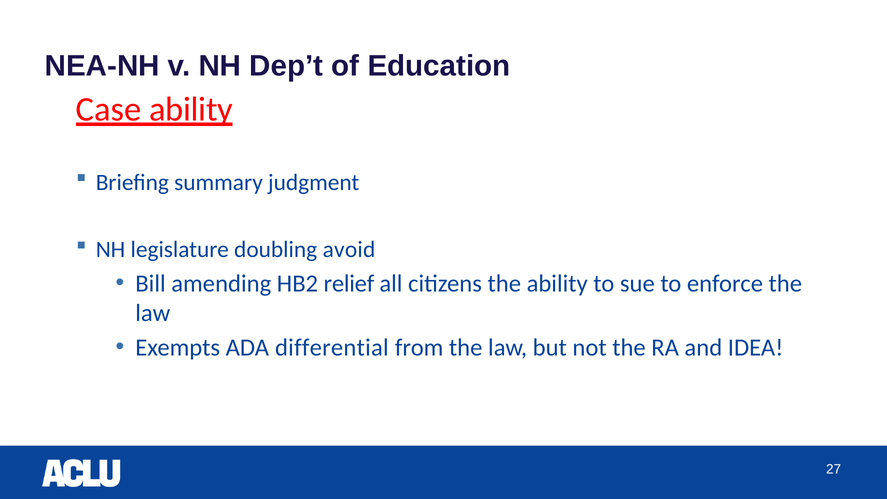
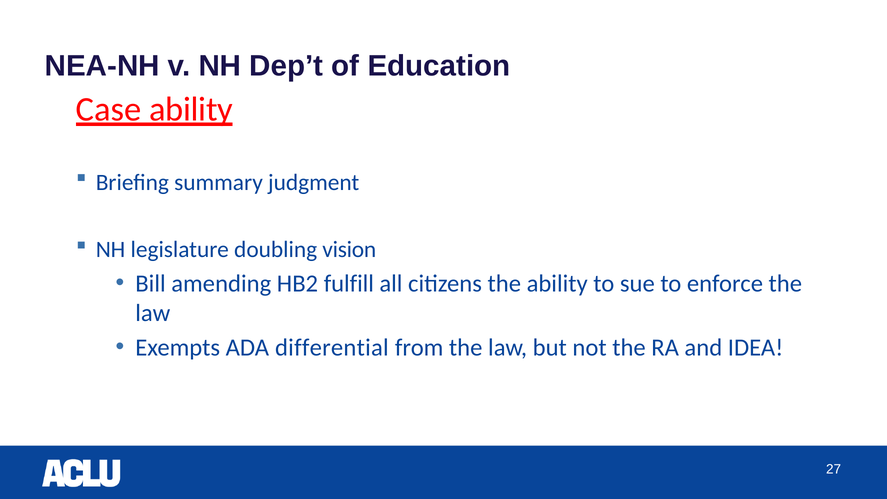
avoid: avoid -> vision
relief: relief -> fulfill
